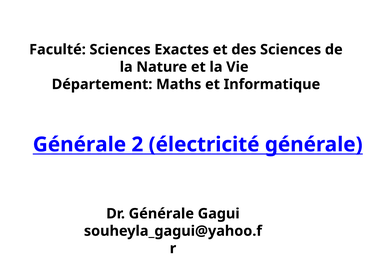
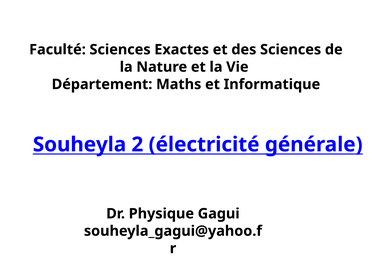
Générale at (79, 145): Générale -> Souheyla
Dr Générale: Générale -> Physique
